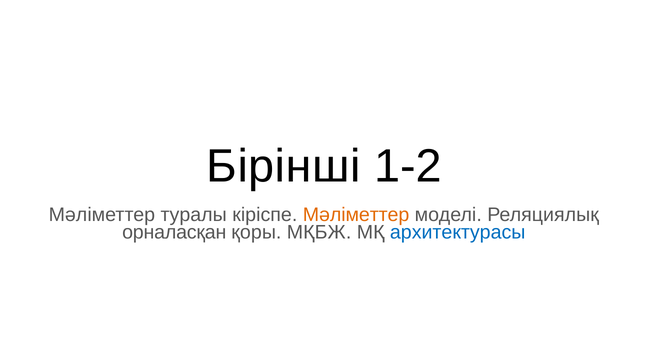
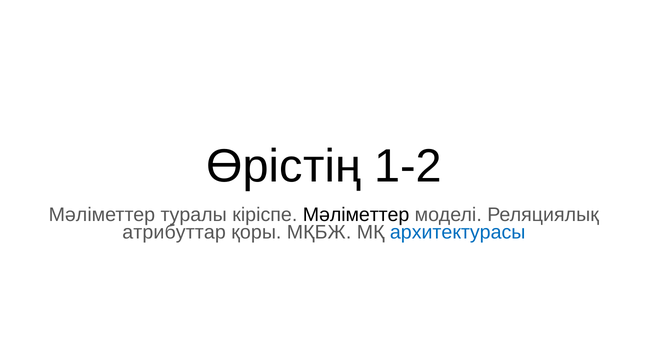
Бірінші: Бірінші -> Өрістің
Мәліметтер at (356, 215) colour: orange -> black
орналасқан: орналасқан -> атрибуттар
